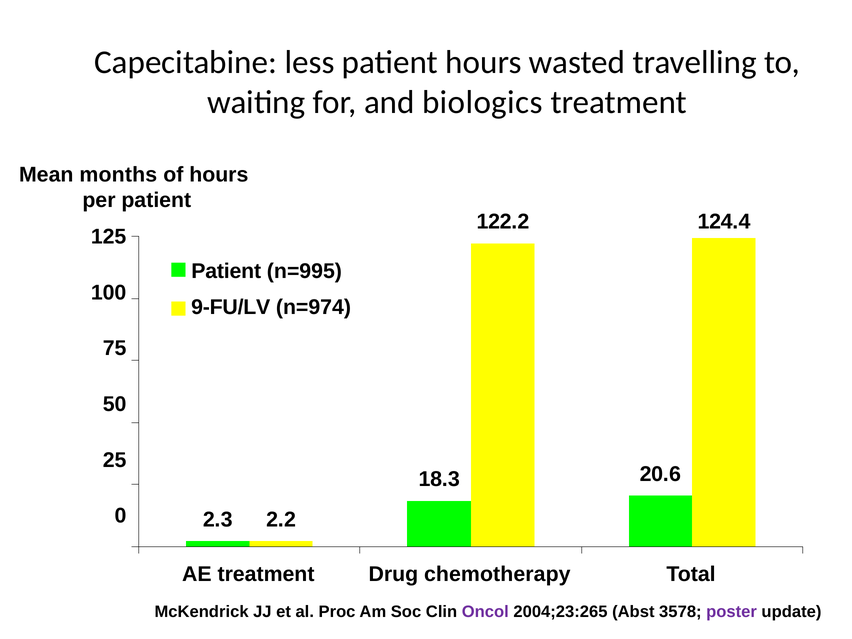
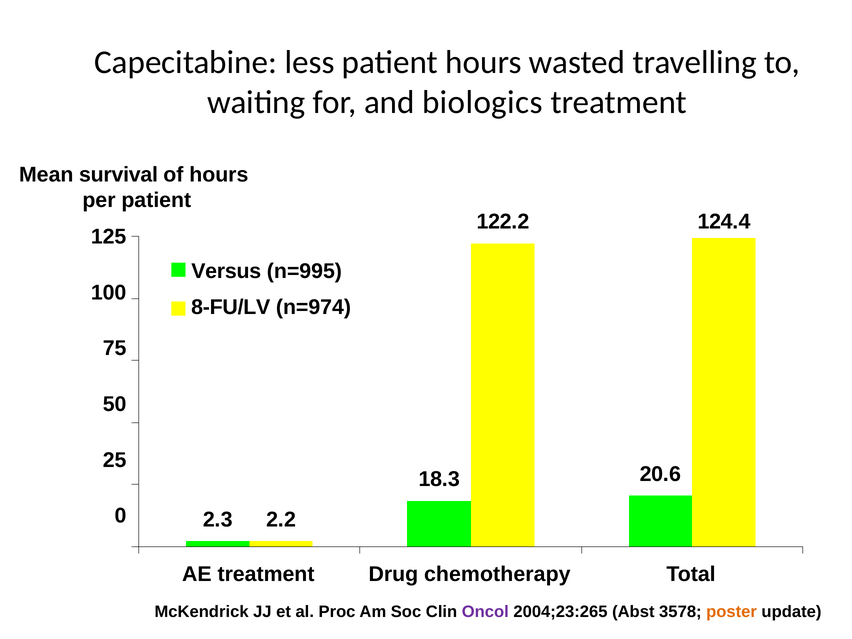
months: months -> survival
Patient at (226, 271): Patient -> Versus
9-FU/LV: 9-FU/LV -> 8-FU/LV
poster colour: purple -> orange
